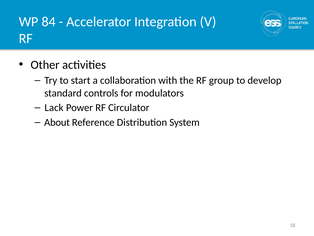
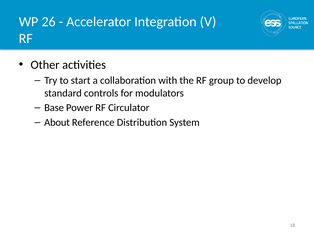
84: 84 -> 26
Lack: Lack -> Base
